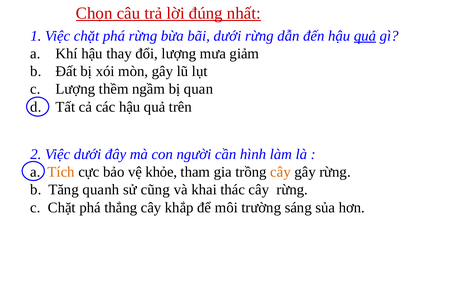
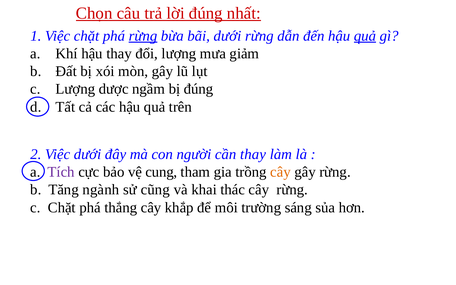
rừng at (143, 36) underline: none -> present
thềm: thềm -> dược
bị quan: quan -> đúng
cần hình: hình -> thay
Tích colour: orange -> purple
khỏe: khỏe -> cung
quanh: quanh -> ngành
